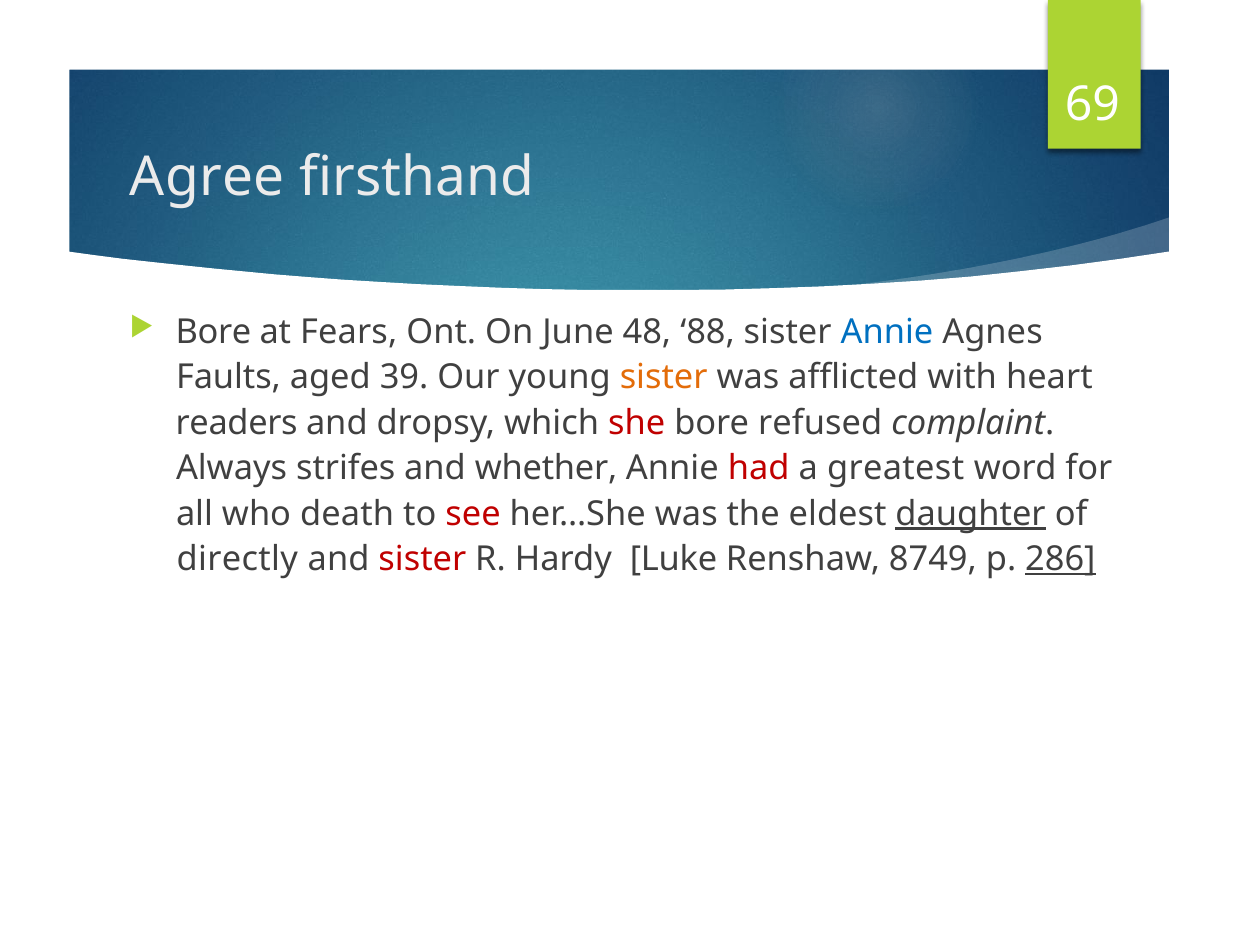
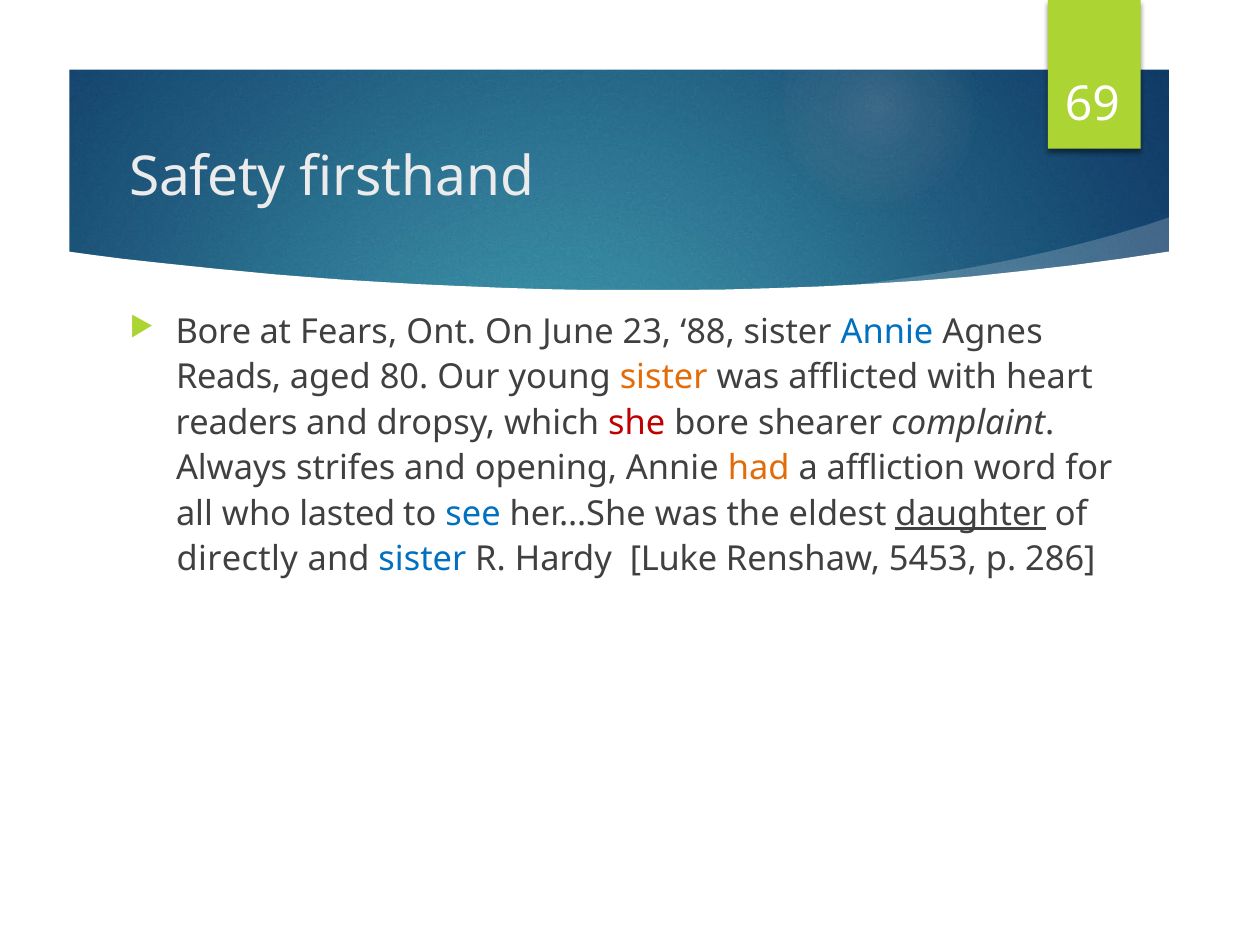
Agree: Agree -> Safety
48: 48 -> 23
Faults: Faults -> Reads
39: 39 -> 80
refused: refused -> shearer
whether: whether -> opening
had colour: red -> orange
greatest: greatest -> affliction
death: death -> lasted
see colour: red -> blue
sister at (422, 559) colour: red -> blue
8749: 8749 -> 5453
286 underline: present -> none
